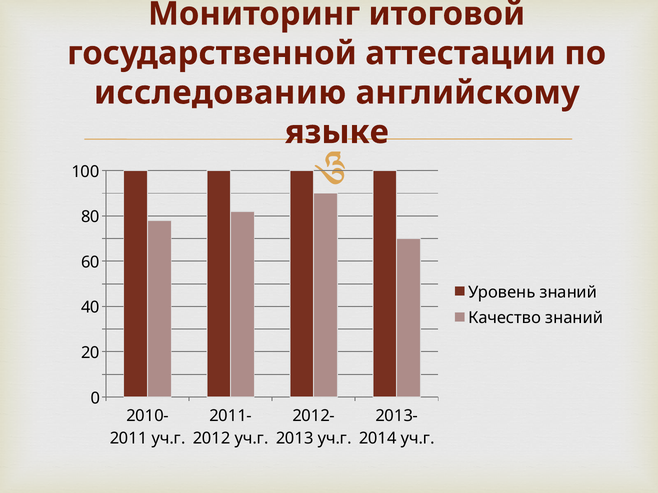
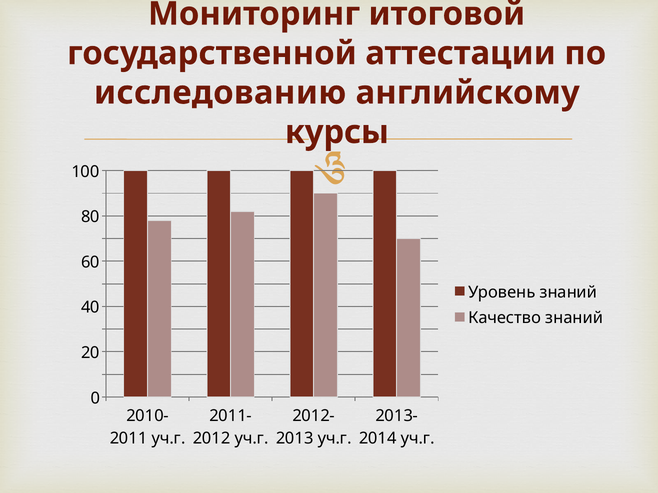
языке: языке -> курсы
